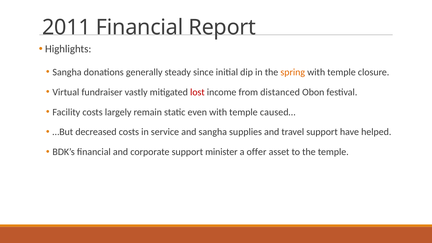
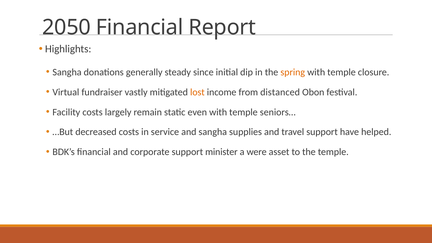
2011: 2011 -> 2050
lost colour: red -> orange
caused…: caused… -> seniors…
offer: offer -> were
